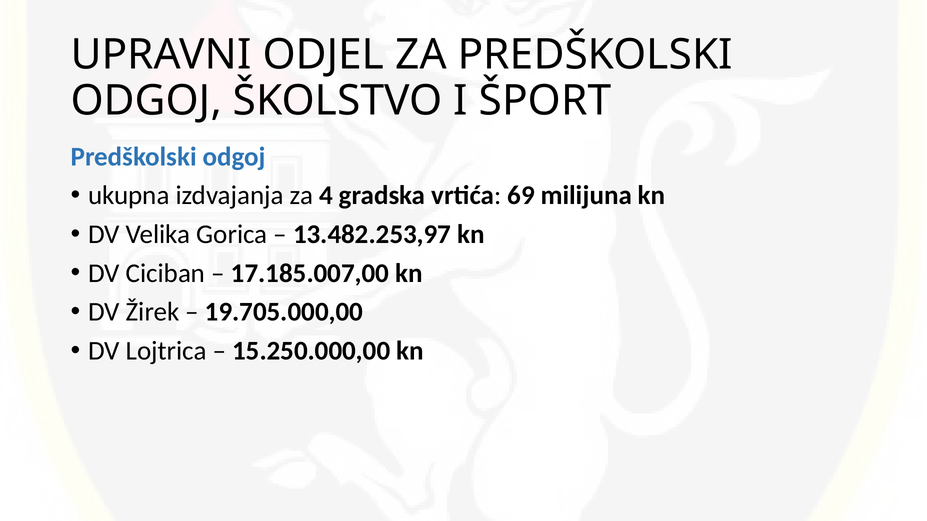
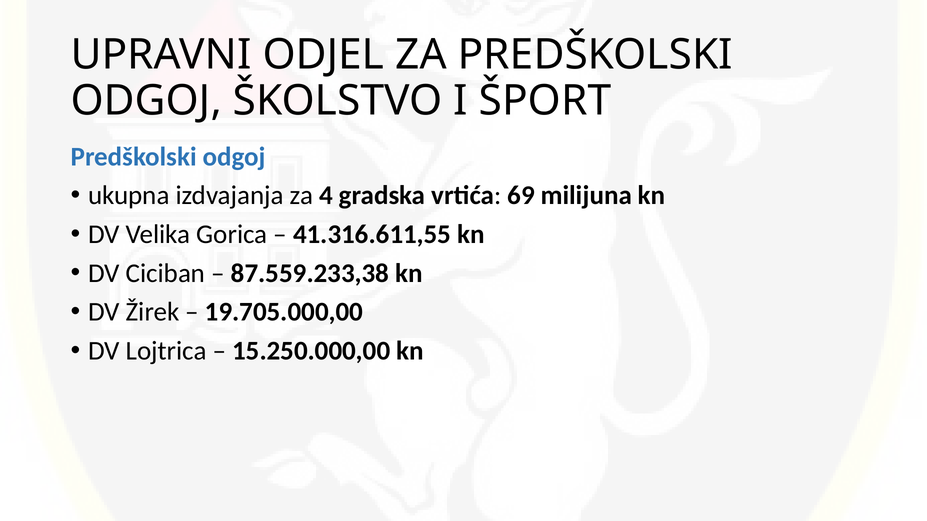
13.482.253,97: 13.482.253,97 -> 41.316.611,55
17.185.007,00: 17.185.007,00 -> 87.559.233,38
